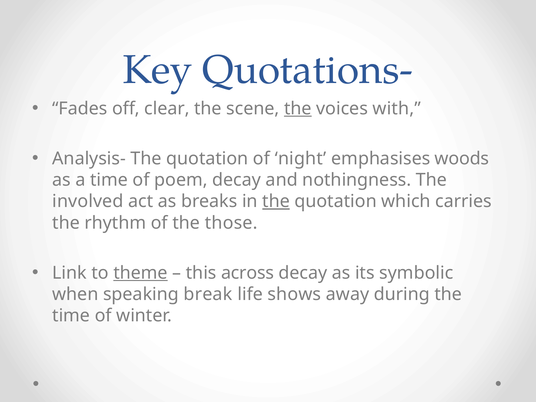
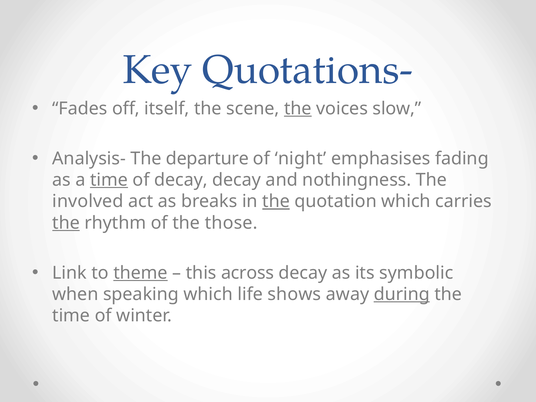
clear: clear -> itself
with: with -> slow
Analysis- The quotation: quotation -> departure
woods: woods -> fading
time at (109, 180) underline: none -> present
of poem: poem -> decay
the at (66, 223) underline: none -> present
speaking break: break -> which
during underline: none -> present
